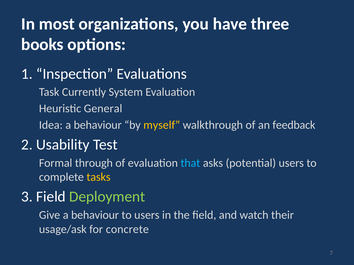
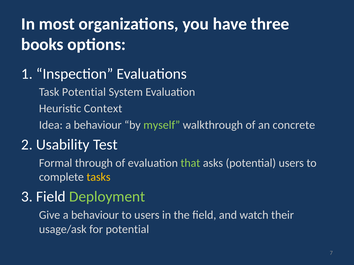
Task Currently: Currently -> Potential
General: General -> Context
myself colour: yellow -> light green
feedback: feedback -> concrete
that colour: light blue -> light green
for concrete: concrete -> potential
